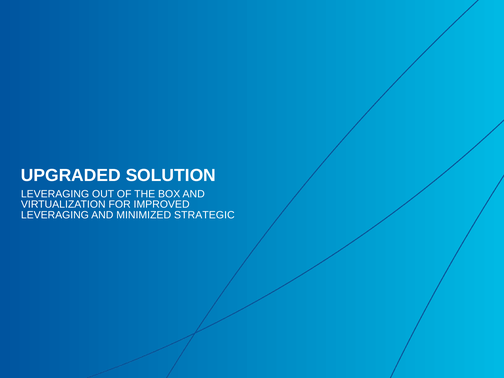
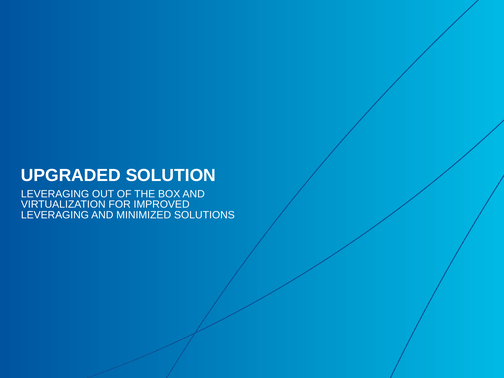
STRATEGIC: STRATEGIC -> SOLUTIONS
